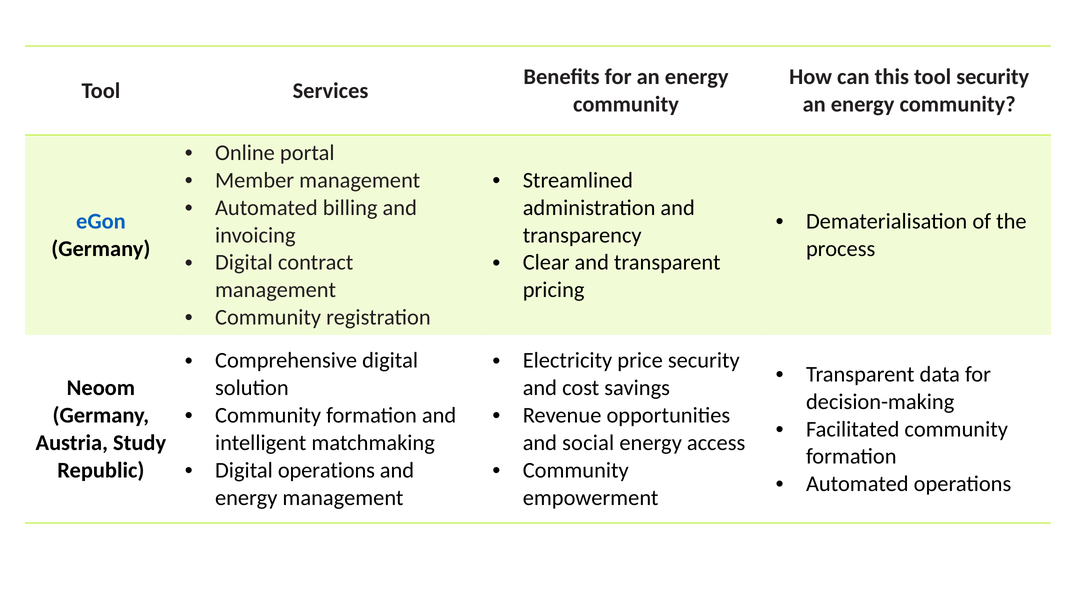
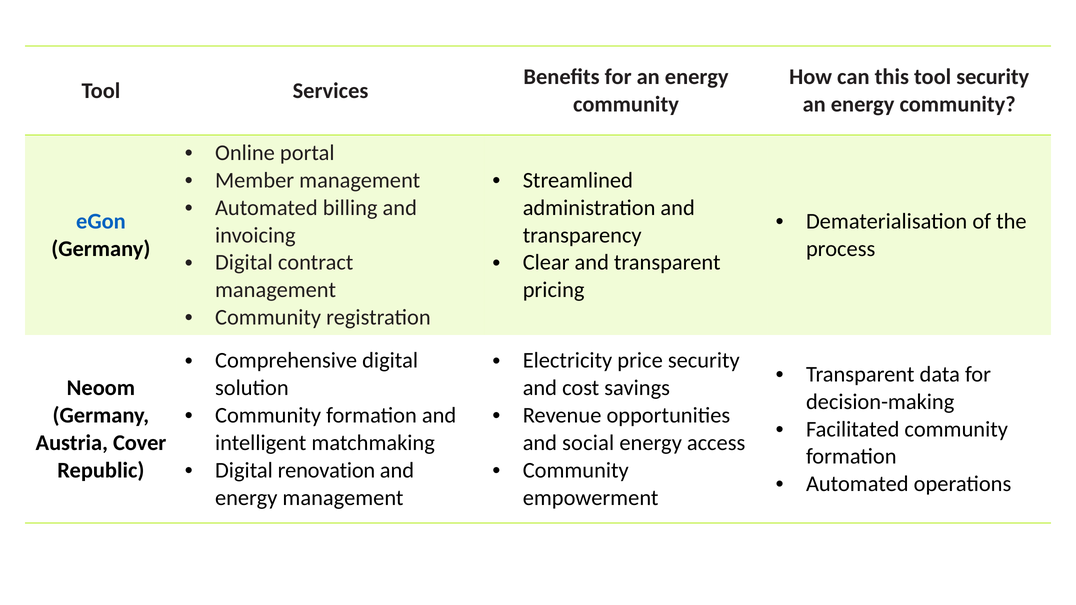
Study: Study -> Cover
Digital operations: operations -> renovation
